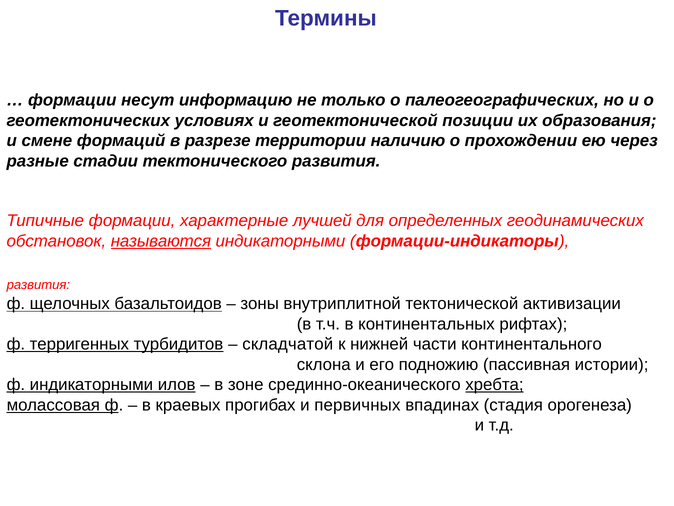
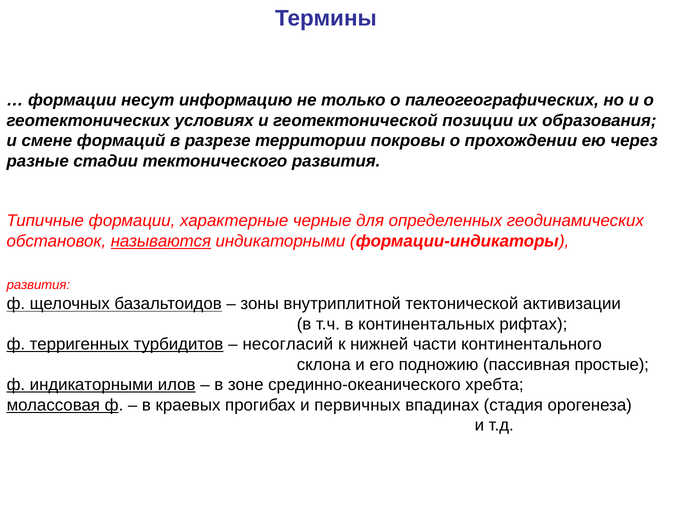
наличию: наличию -> покровы
лучшей: лучшей -> черные
складчатой: складчатой -> несогласий
истории: истории -> простые
хребта underline: present -> none
